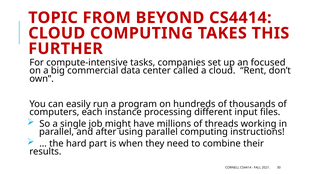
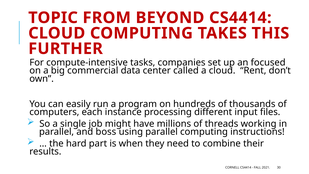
after: after -> boss
